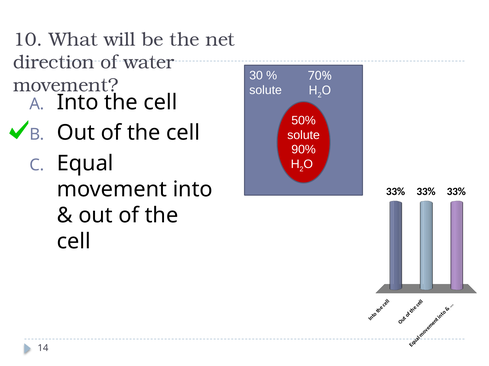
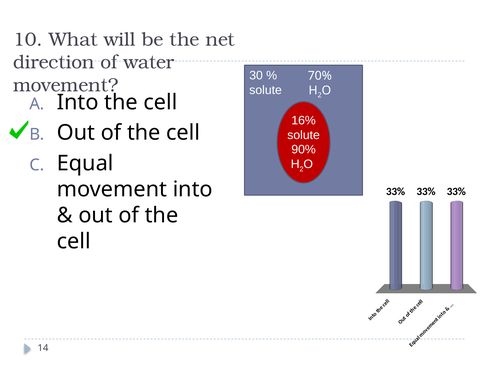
50%: 50% -> 16%
